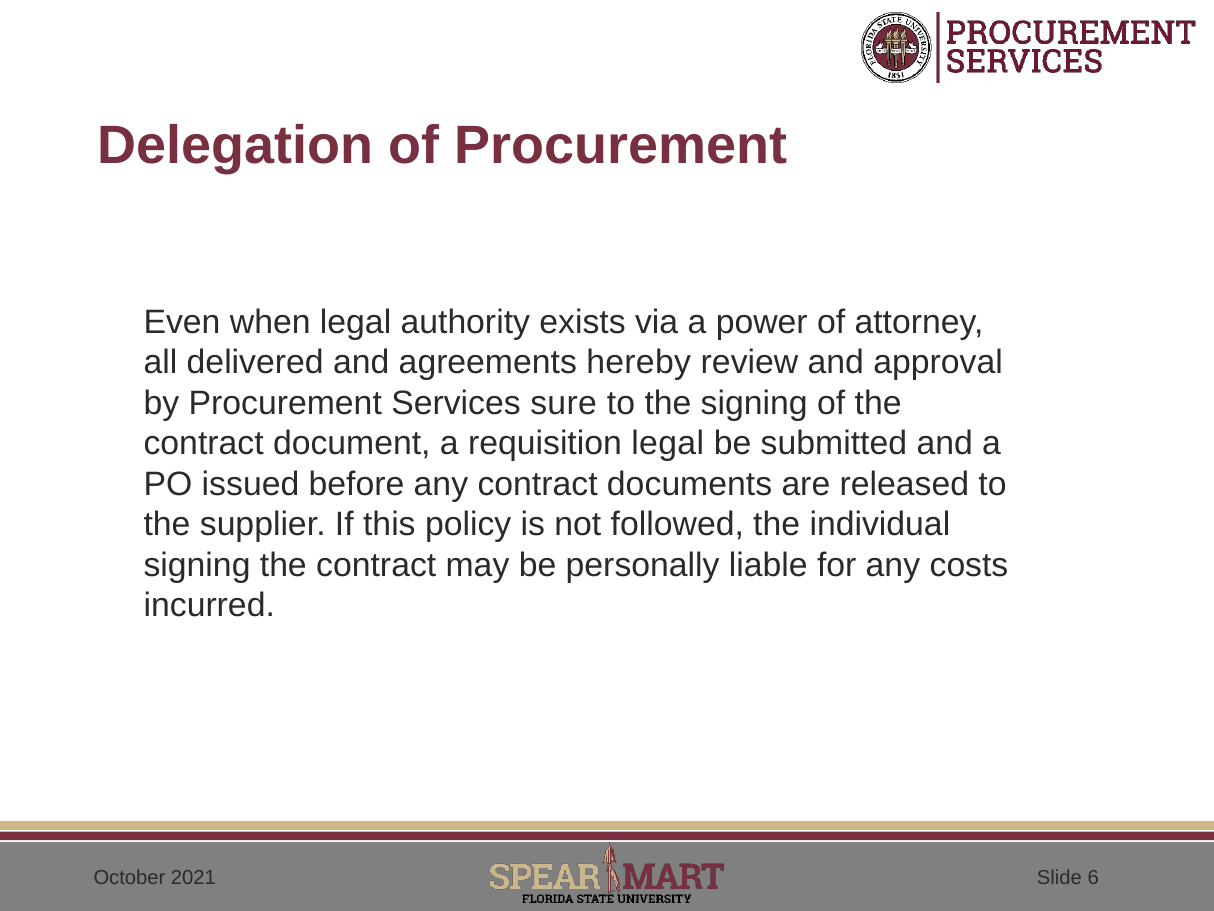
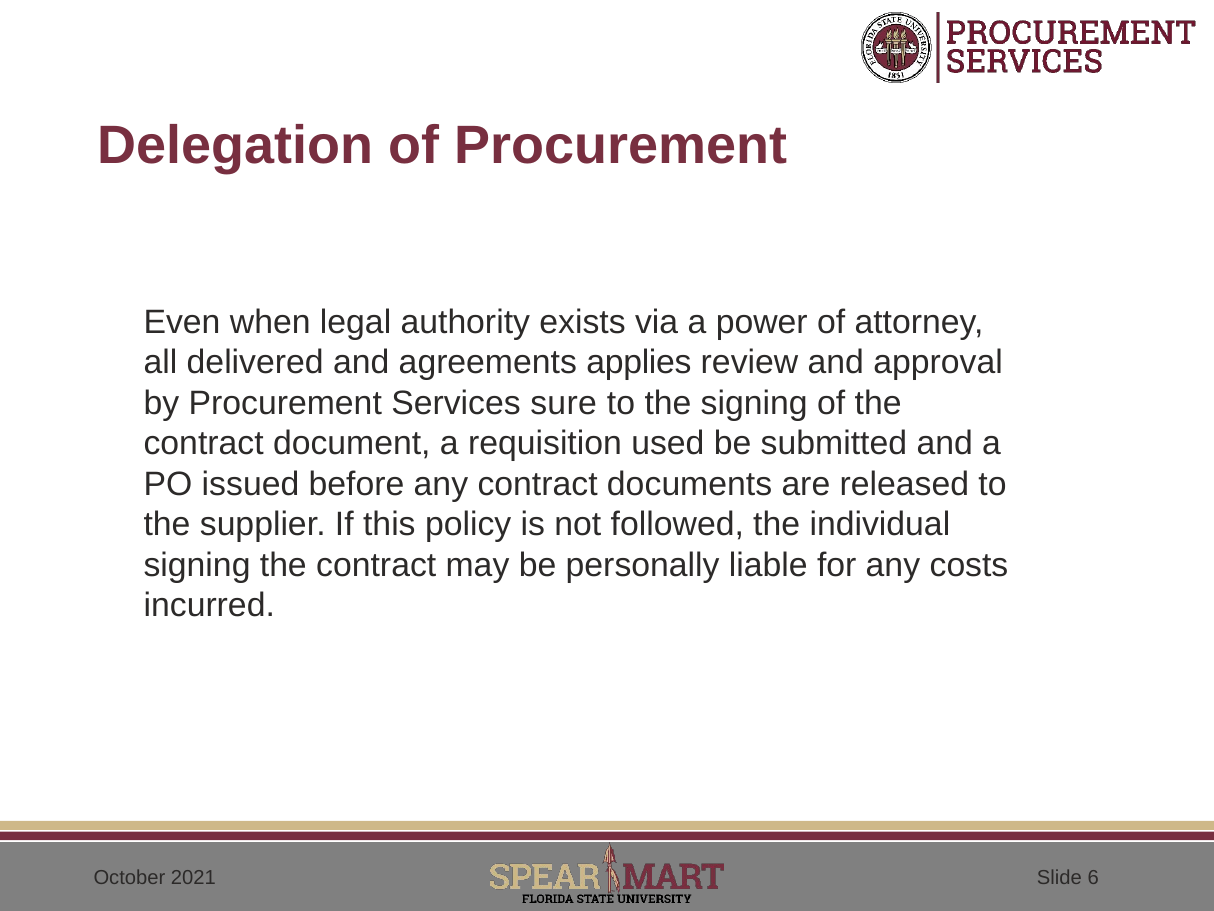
hereby: hereby -> applies
requisition legal: legal -> used
